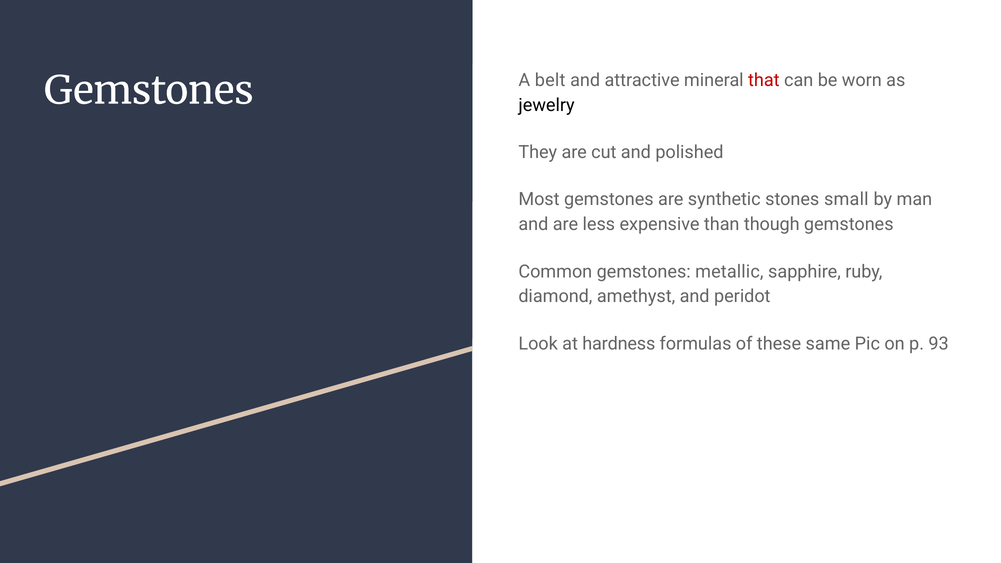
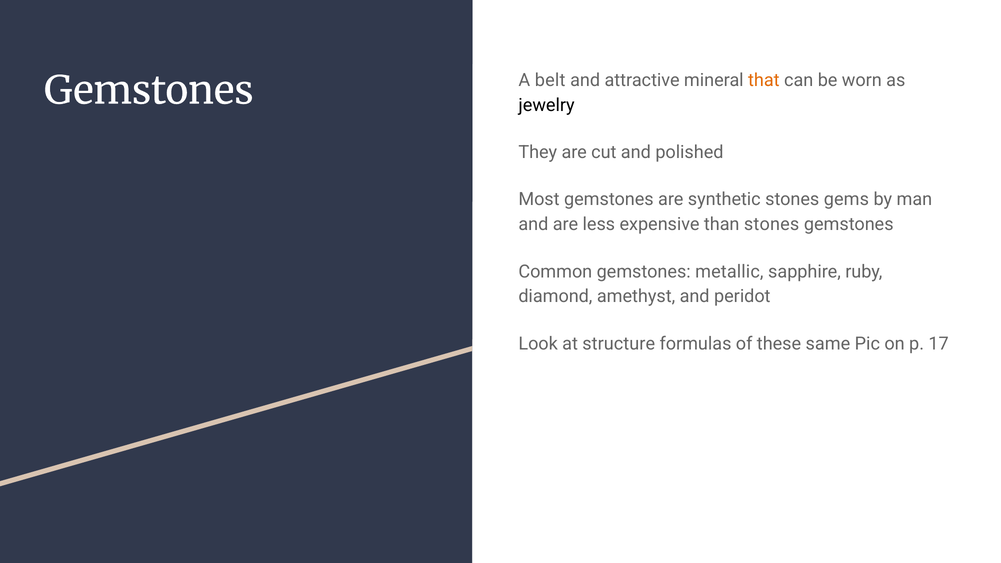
that colour: red -> orange
small: small -> gems
than though: though -> stones
hardness: hardness -> structure
93: 93 -> 17
